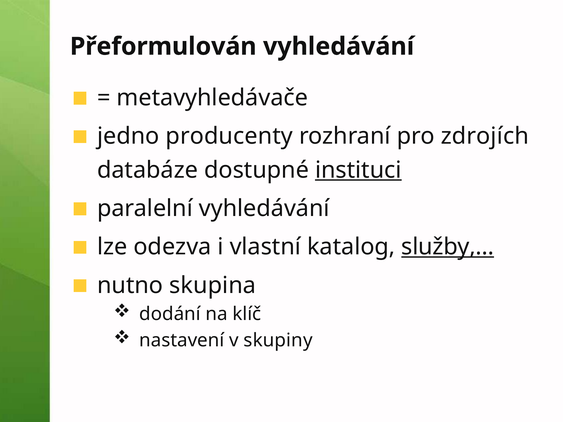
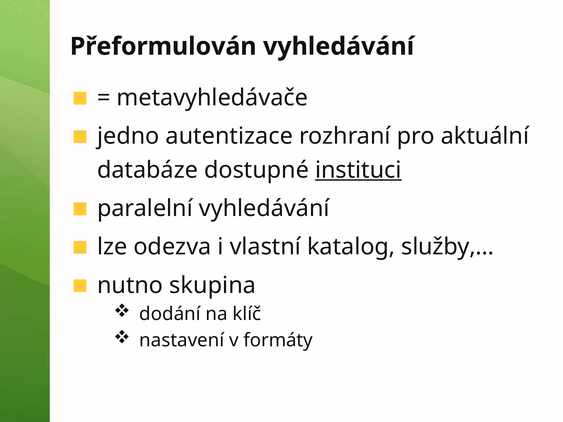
producenty: producenty -> autentizace
zdrojích: zdrojích -> aktuální
služby,… underline: present -> none
skupiny: skupiny -> formáty
